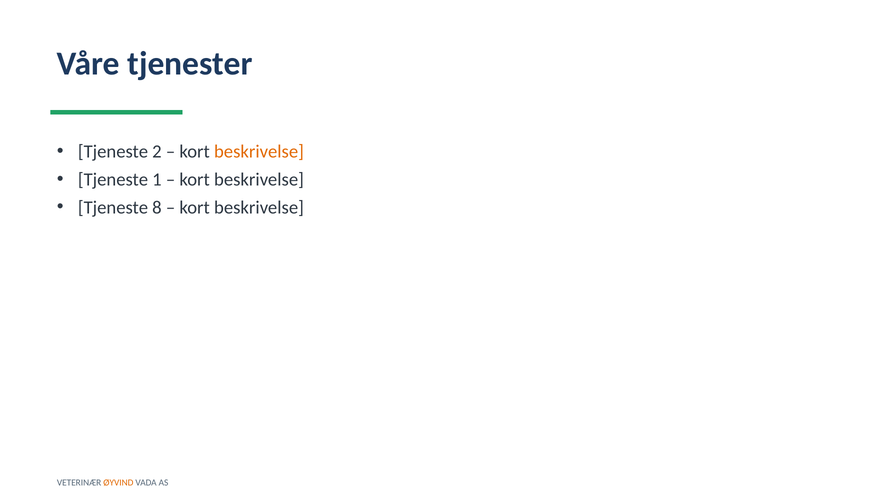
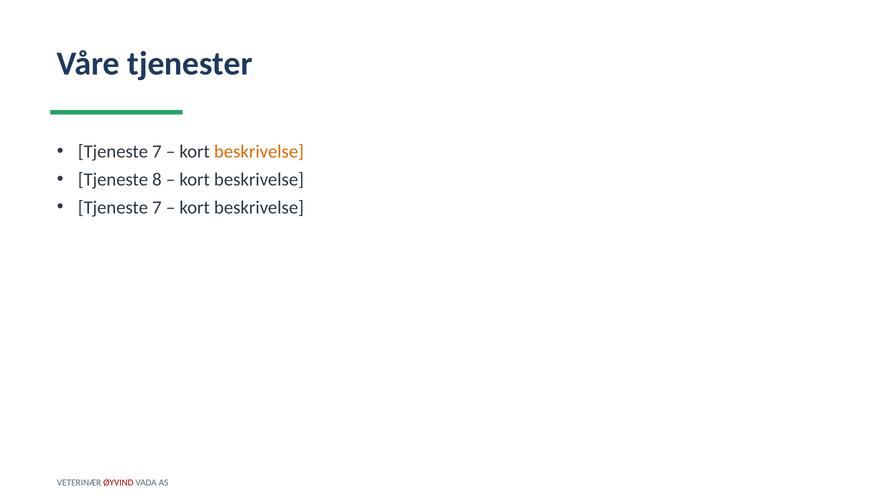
2 at (157, 152): 2 -> 7
1: 1 -> 8
8 at (157, 208): 8 -> 7
ØYVIND colour: orange -> red
